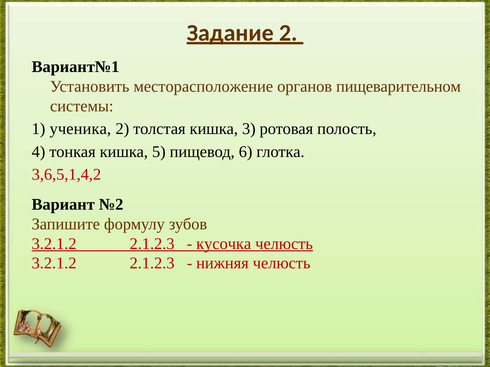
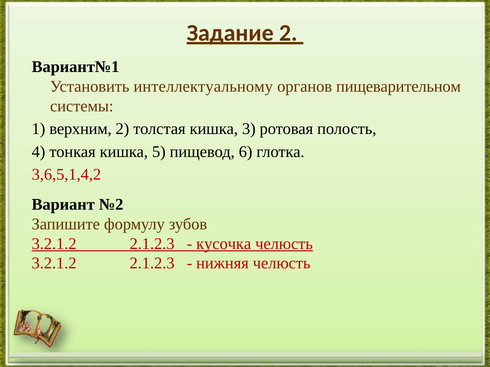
месторасположение: месторасположение -> интеллектуальному
ученика: ученика -> верхним
